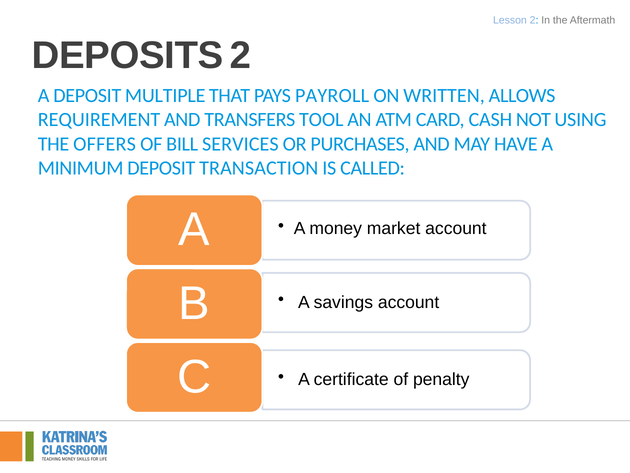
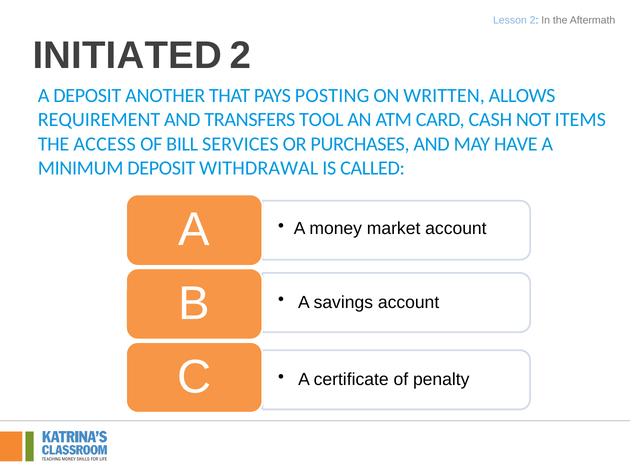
DEPOSITS: DEPOSITS -> INITIATED
MULTIPLE: MULTIPLE -> ANOTHER
PAYROLL: PAYROLL -> POSTING
USING: USING -> ITEMS
OFFERS: OFFERS -> ACCESS
TRANSACTION: TRANSACTION -> WITHDRAWAL
